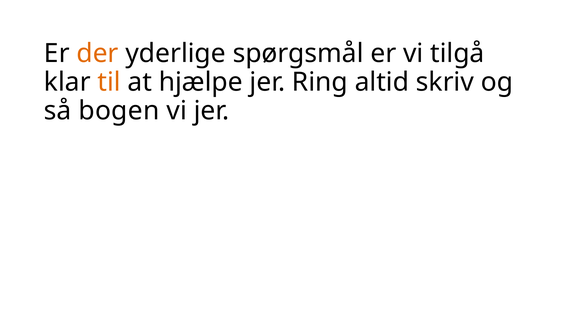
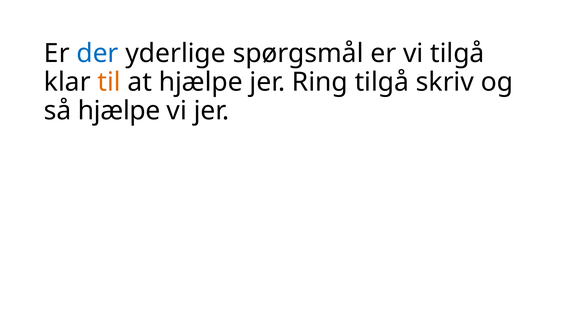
der colour: orange -> blue
Ring altid: altid -> tilgå
så bogen: bogen -> hjælpe
